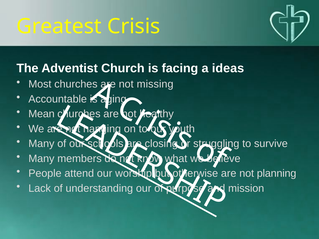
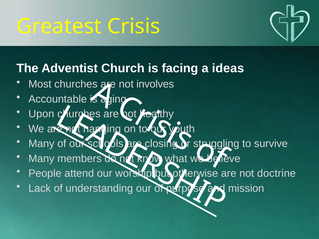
missing: missing -> involves
Mean: Mean -> Upon
planning: planning -> doctrine
